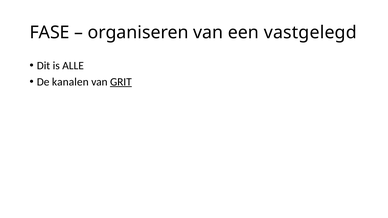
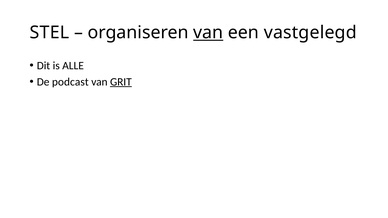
FASE: FASE -> STEL
van at (208, 33) underline: none -> present
kanalen: kanalen -> podcast
